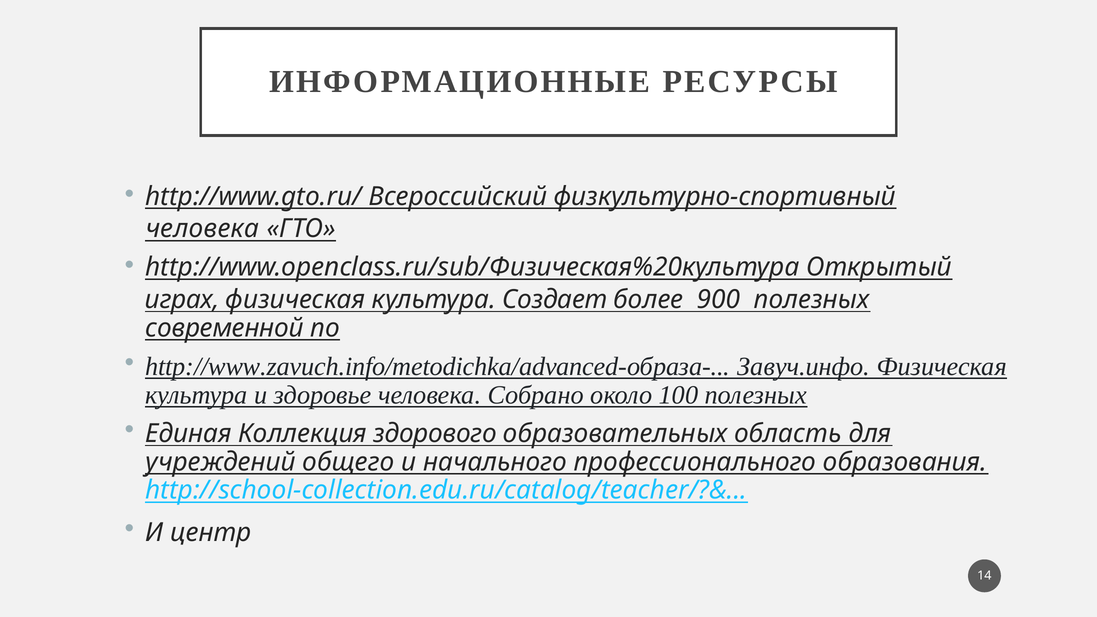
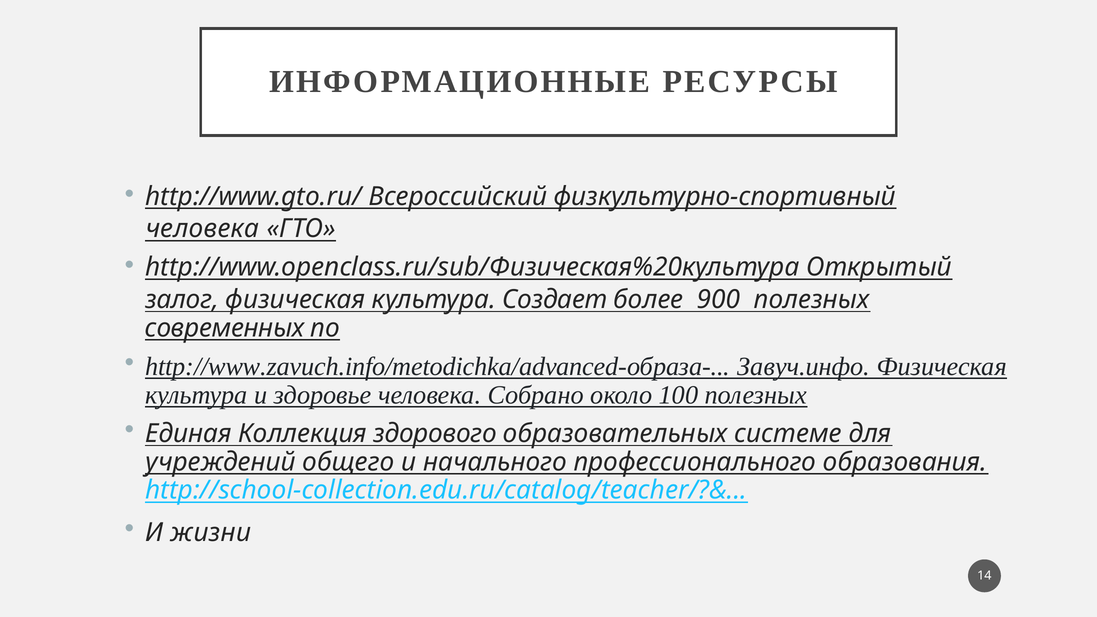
играх: играх -> залог
современной: современной -> современных
область: область -> системе
центр: центр -> жизни
